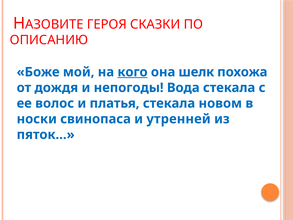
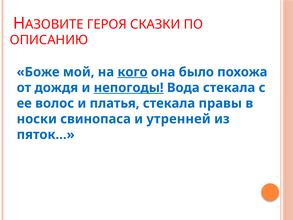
шелк: шелк -> было
непогоды underline: none -> present
новом: новом -> правы
